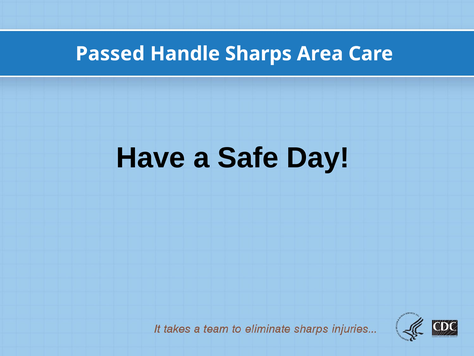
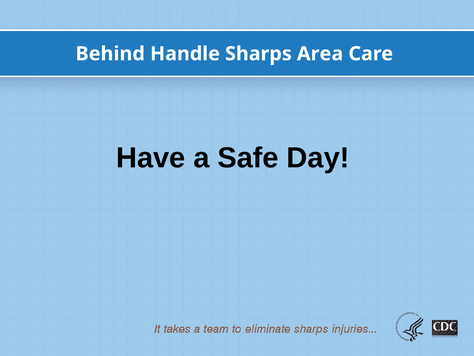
Passed: Passed -> Behind
